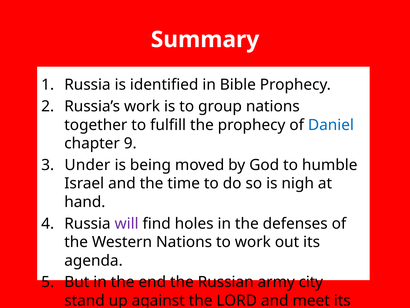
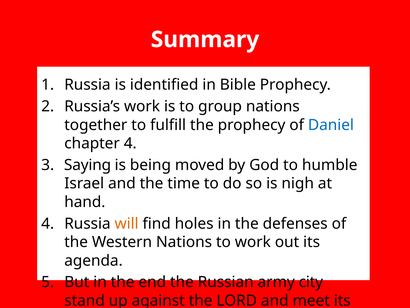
chapter 9: 9 -> 4
Under: Under -> Saying
will colour: purple -> orange
